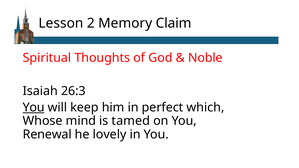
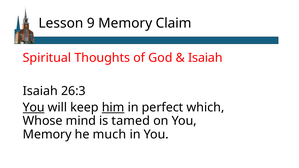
2: 2 -> 9
Noble at (205, 58): Noble -> Isaiah
him underline: none -> present
Renewal at (47, 134): Renewal -> Memory
lovely: lovely -> much
